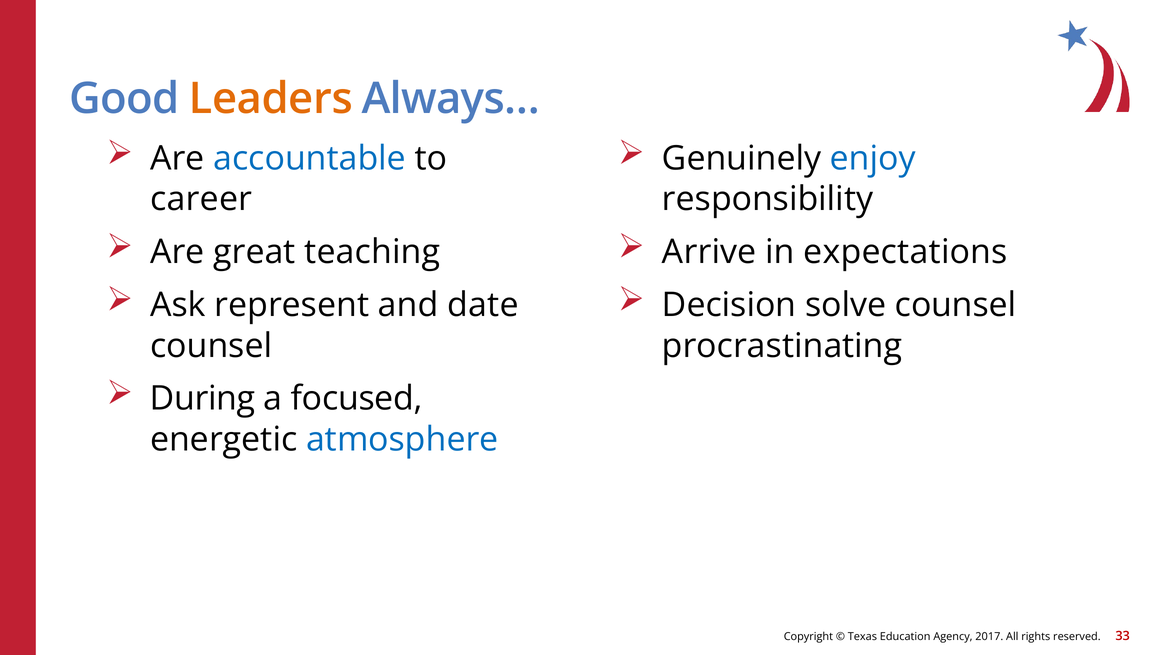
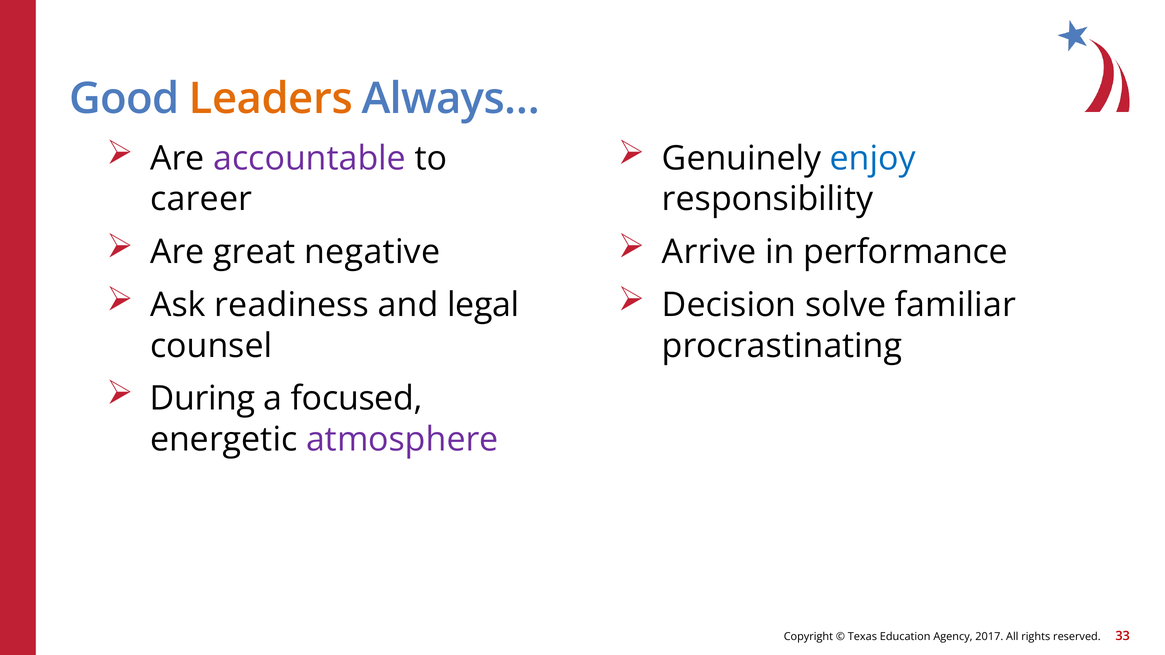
accountable colour: blue -> purple
teaching: teaching -> negative
expectations: expectations -> performance
represent: represent -> readiness
date: date -> legal
solve counsel: counsel -> familiar
atmosphere colour: blue -> purple
